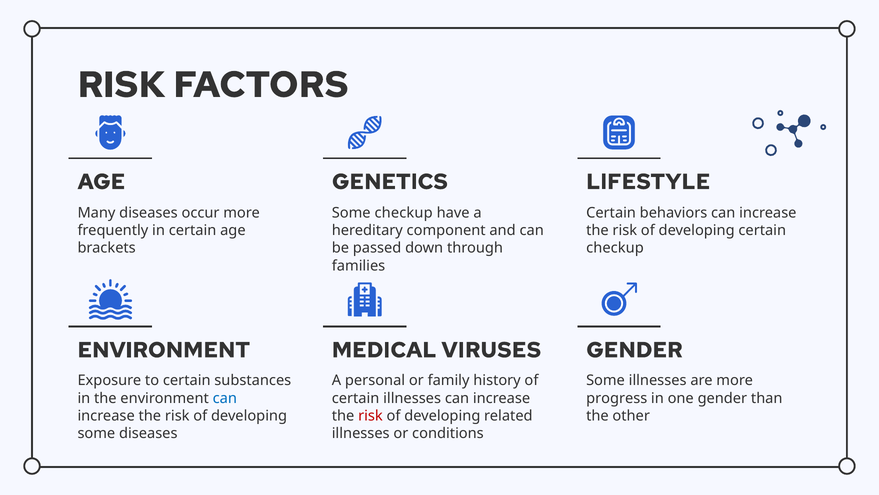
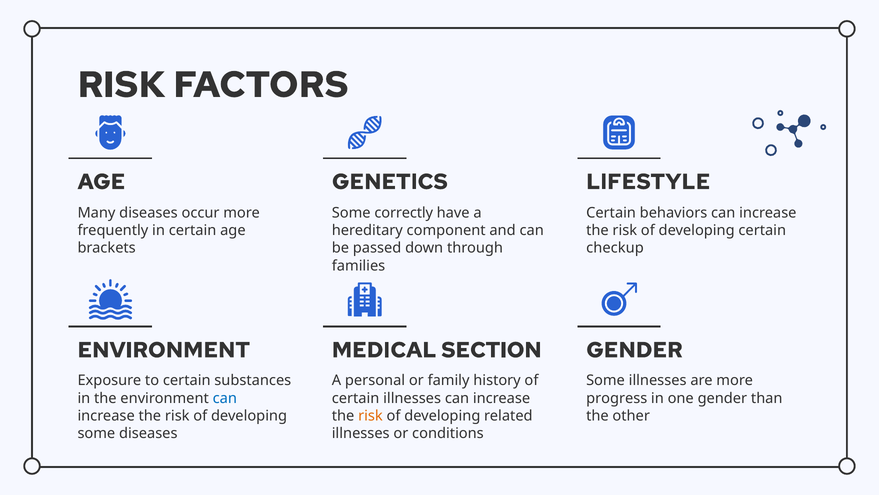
Some checkup: checkup -> correctly
VIRUSES: VIRUSES -> SECTION
risk at (370, 415) colour: red -> orange
